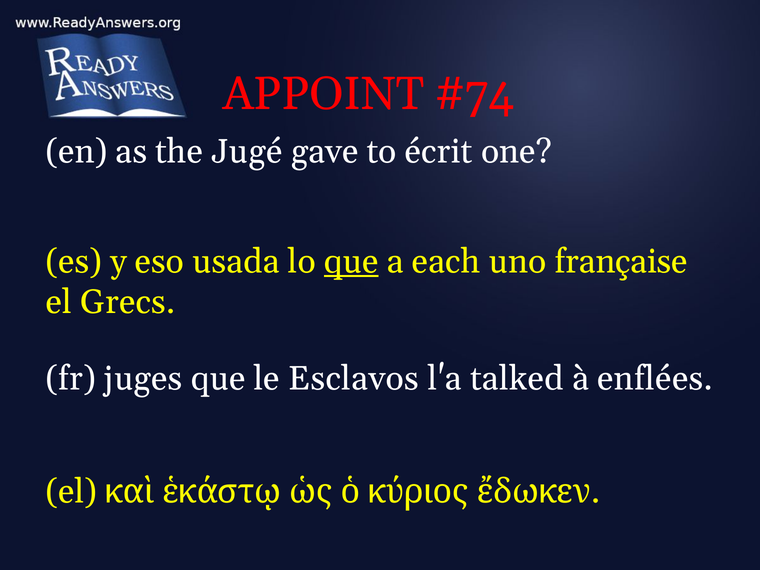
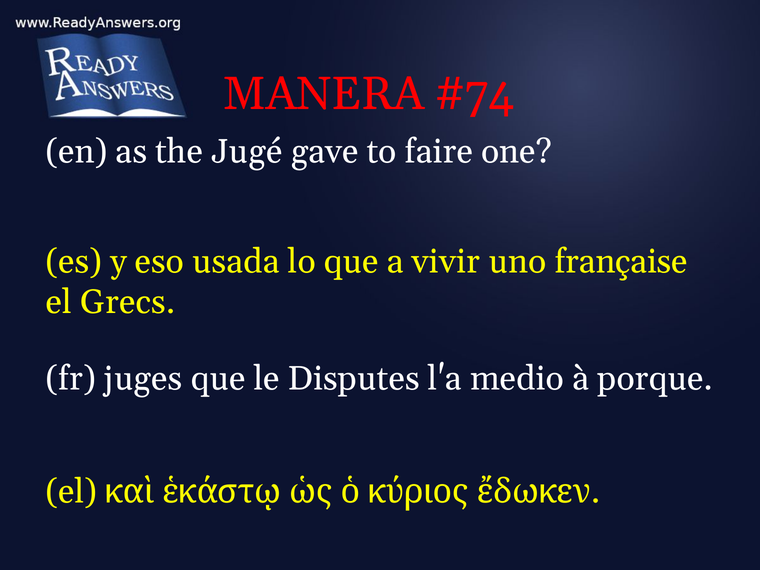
APPOINT: APPOINT -> MANERA
écrit: écrit -> faire
que at (351, 262) underline: present -> none
each: each -> vivir
Esclavos: Esclavos -> Disputes
talked: talked -> medio
enflées: enflées -> porque
